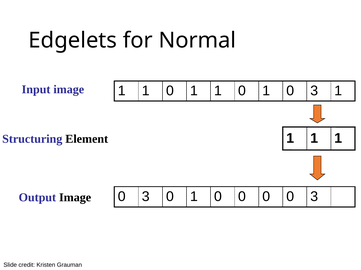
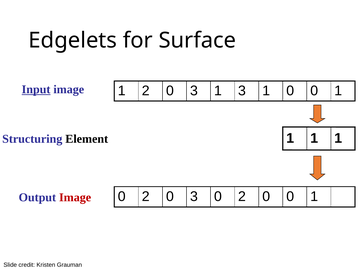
Normal: Normal -> Surface
Input underline: none -> present
1 at (146, 91): 1 -> 2
1 at (194, 91): 1 -> 3
0 at (242, 91): 0 -> 3
1 0 3: 3 -> 0
3 at (146, 197): 3 -> 2
1 at (194, 197): 1 -> 3
0 at (242, 197): 0 -> 2
3 at (314, 197): 3 -> 1
Image at (75, 198) colour: black -> red
